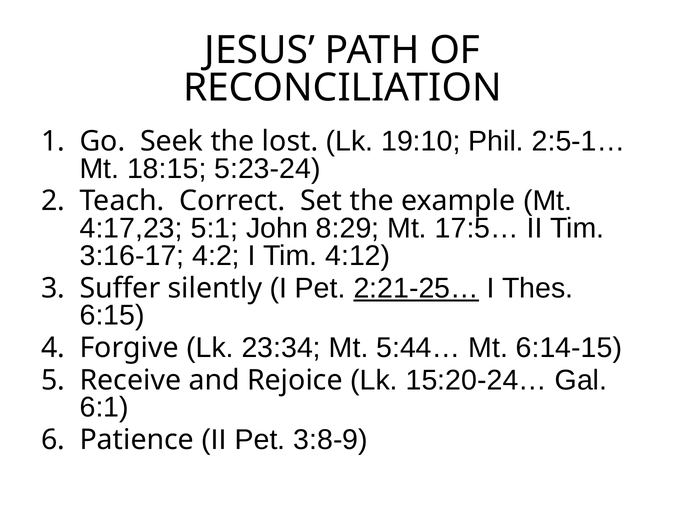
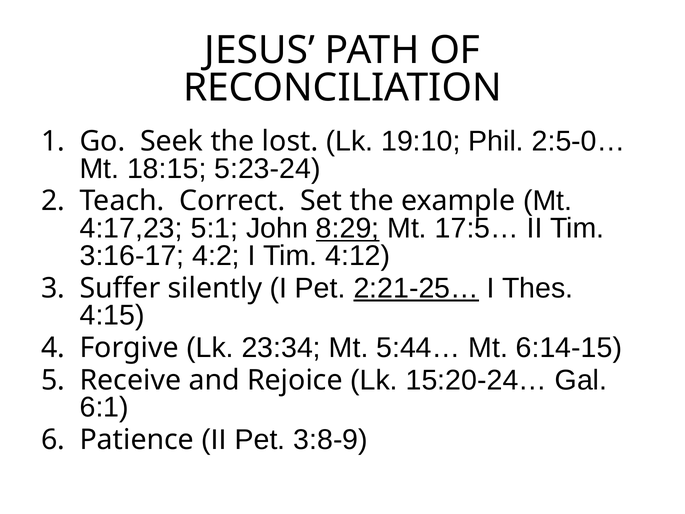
2:5-1…: 2:5-1… -> 2:5-0…
8:29 underline: none -> present
6:15: 6:15 -> 4:15
